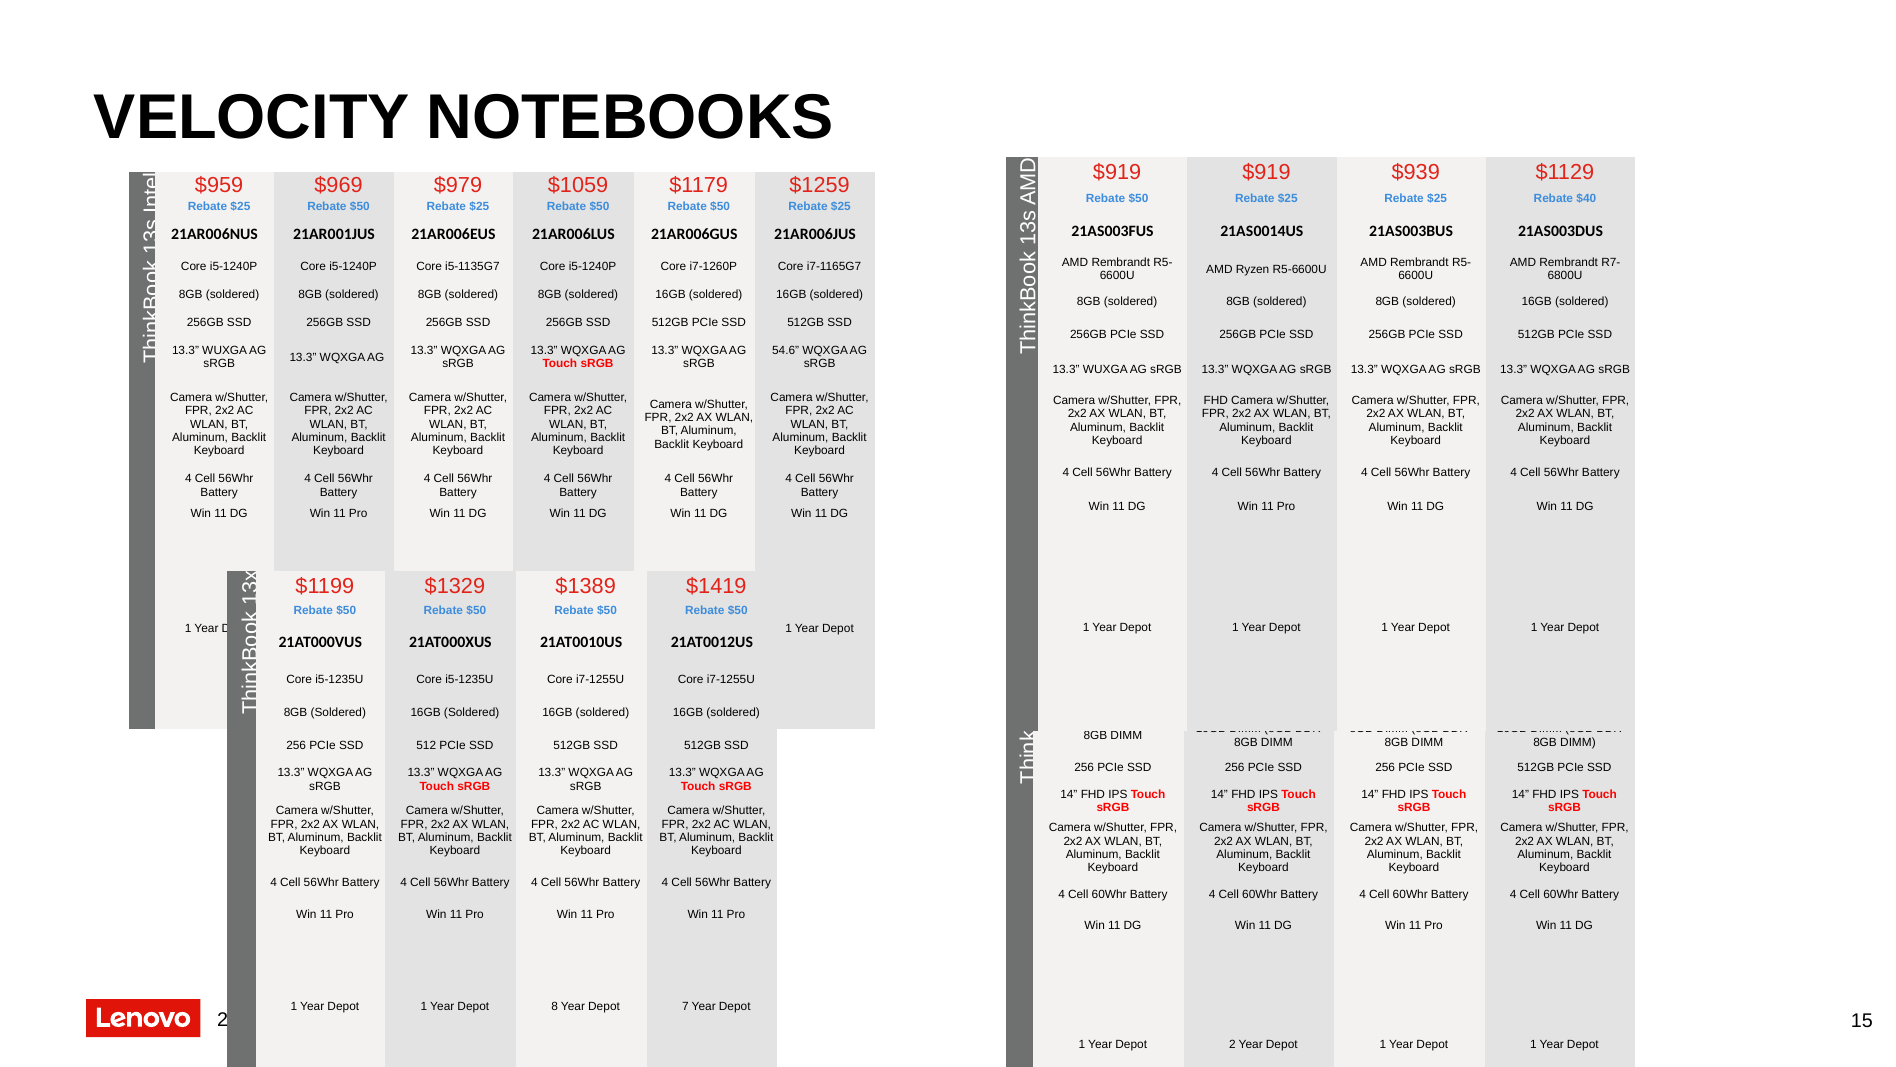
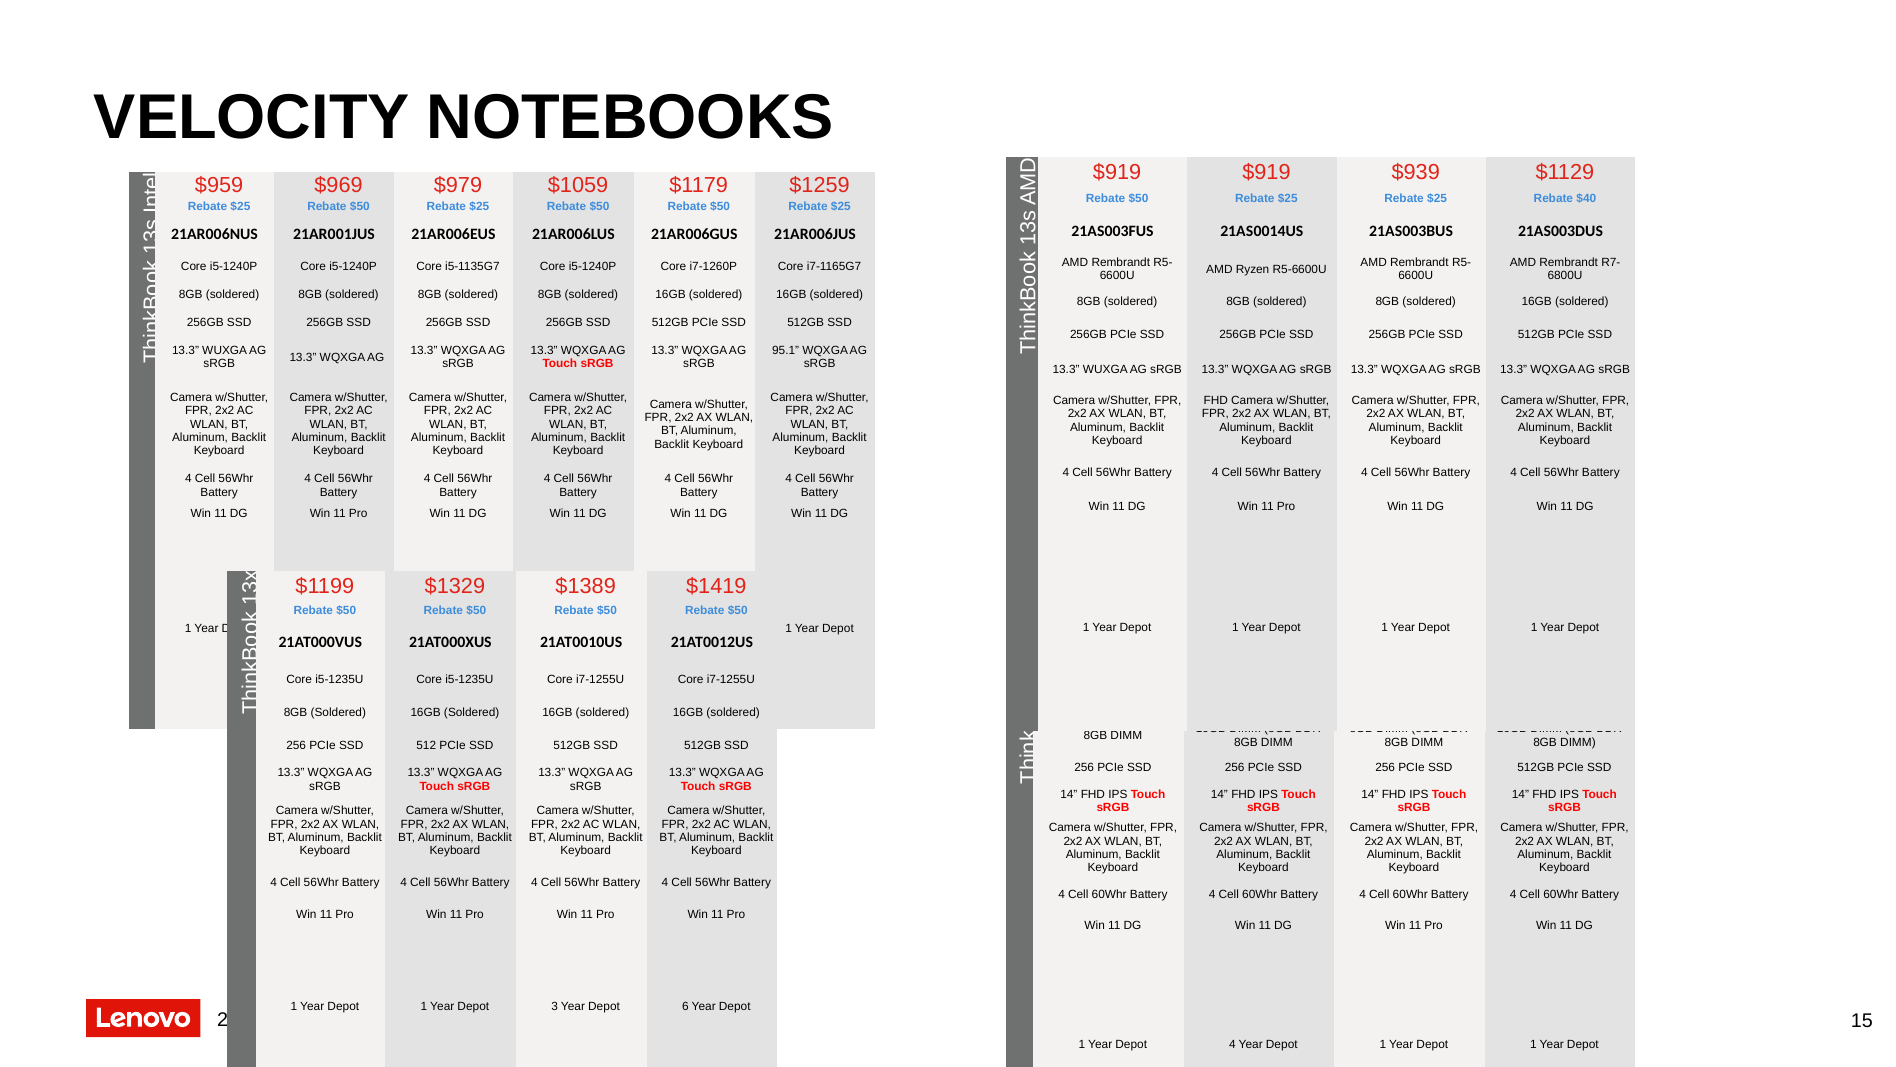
54.6: 54.6 -> 95.1
Depot 8: 8 -> 3
7: 7 -> 6
Depot 2: 2 -> 4
